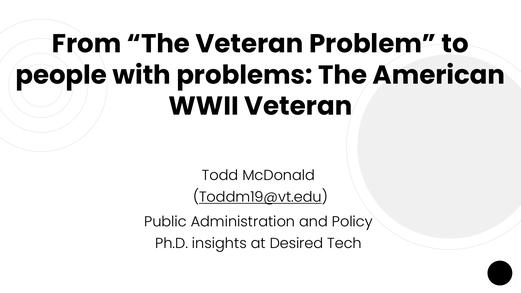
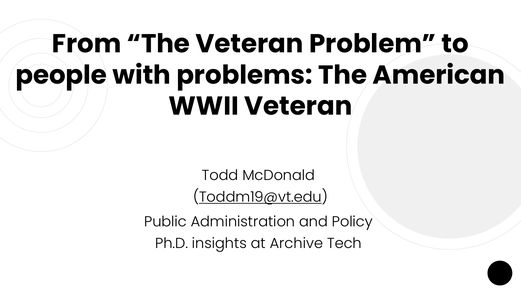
Desired: Desired -> Archive
